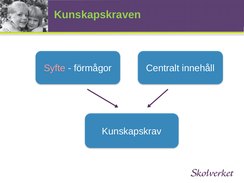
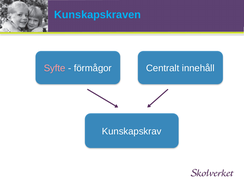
Kunskapskraven colour: light green -> light blue
